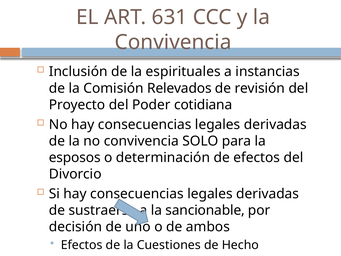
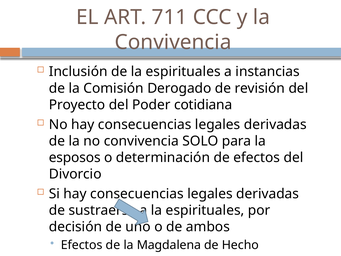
631: 631 -> 711
Relevados: Relevados -> Derogado
sancionable at (205, 210): sancionable -> espirituales
Cuestiones: Cuestiones -> Magdalena
